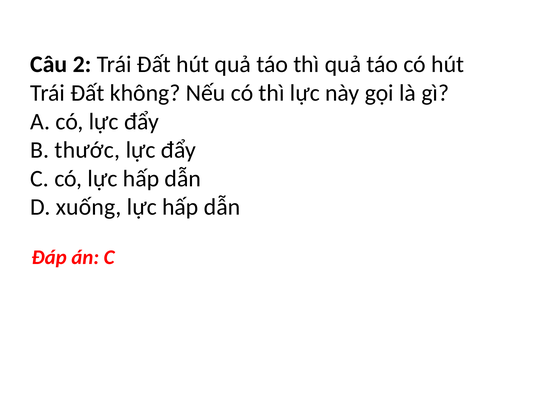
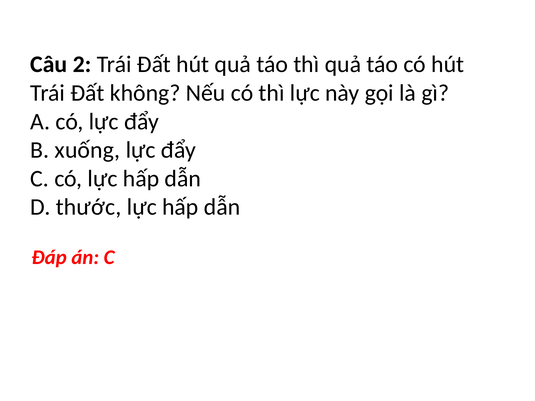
thước: thước -> xuống
xuống: xuống -> thước
